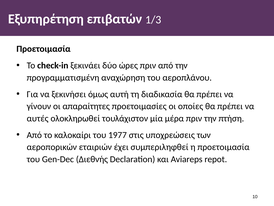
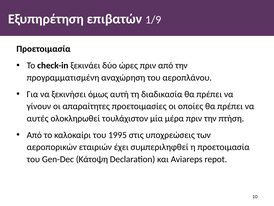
1/3: 1/3 -> 1/9
1977: 1977 -> 1995
Διεθνής: Διεθνής -> Κάτοψη
